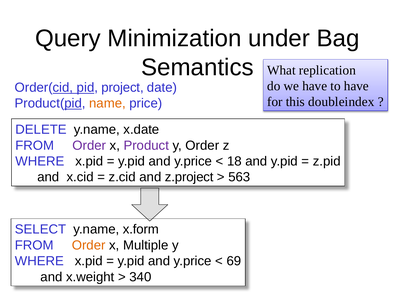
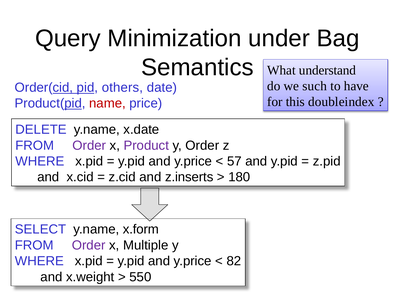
replication: replication -> understand
we have: have -> such
project: project -> others
name colour: orange -> red
18: 18 -> 57
z.project: z.project -> z.inserts
563: 563 -> 180
Order at (89, 245) colour: orange -> purple
69: 69 -> 82
340: 340 -> 550
